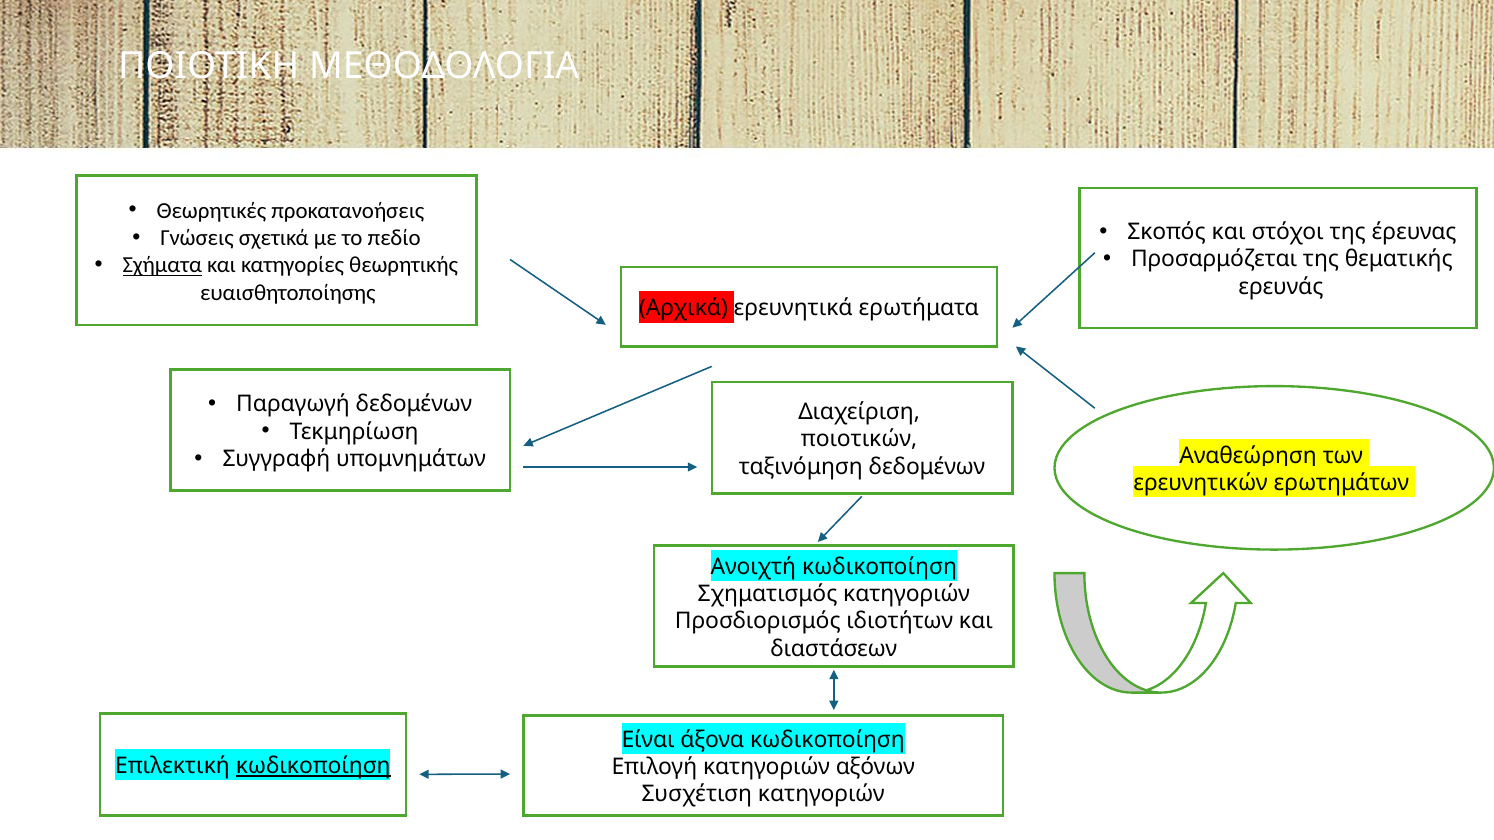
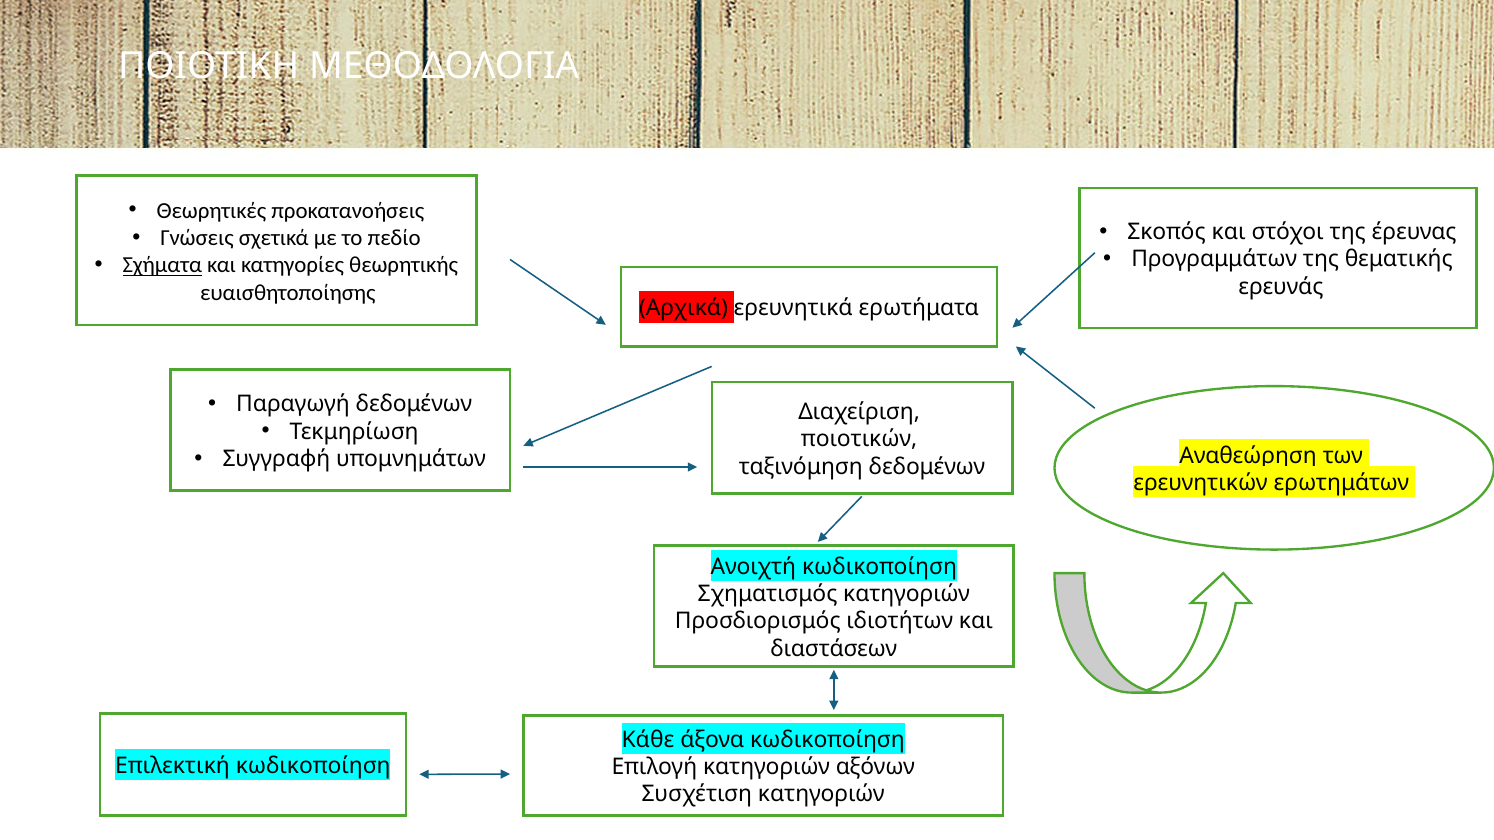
Προσαρμόζεται: Προσαρμόζεται -> Προγραμμάτων
Είναι: Είναι -> Κάθε
κωδικοποίηση at (313, 766) underline: present -> none
